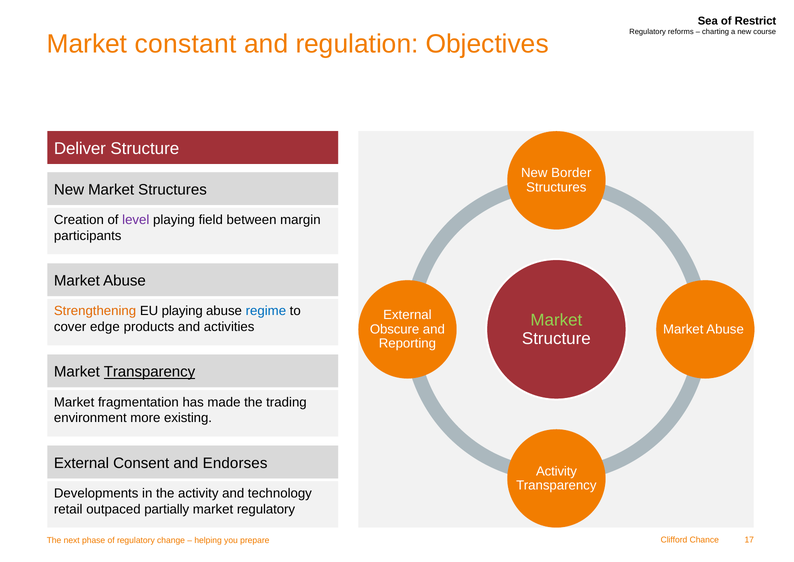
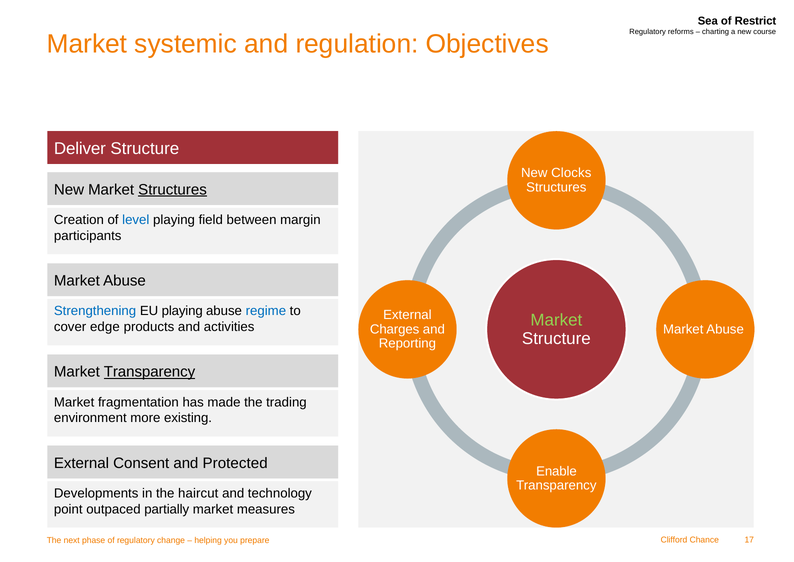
constant: constant -> systemic
Border: Border -> Clocks
Structures at (173, 189) underline: none -> present
level colour: purple -> blue
Strengthening colour: orange -> blue
Obscure: Obscure -> Charges
Endorses: Endorses -> Protected
Activity at (556, 471): Activity -> Enable
the activity: activity -> haircut
retail: retail -> point
market regulatory: regulatory -> measures
